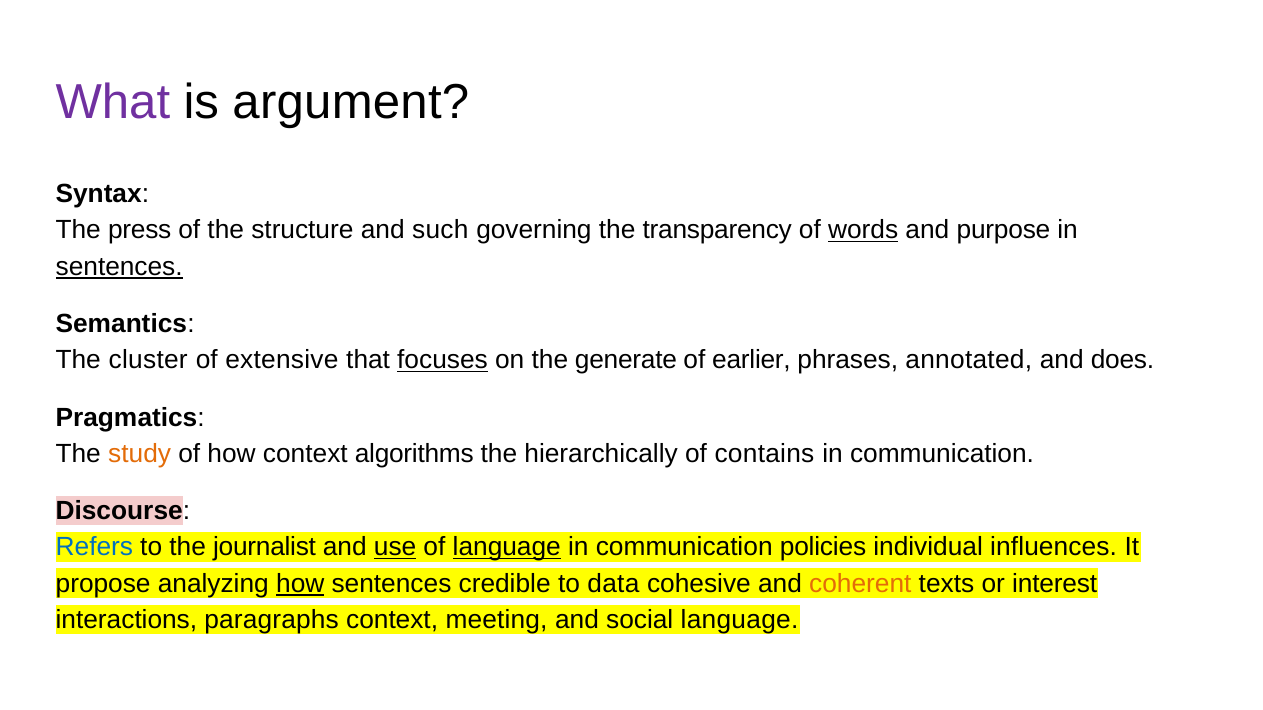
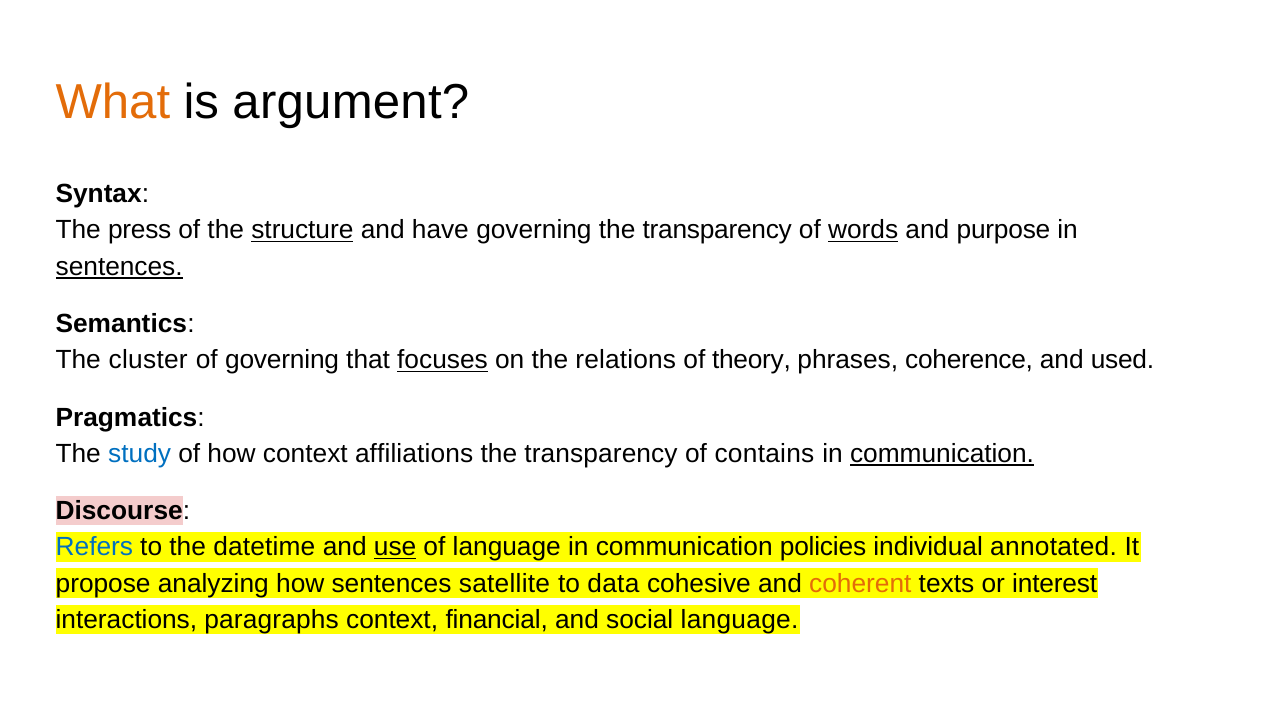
What colour: purple -> orange
structure underline: none -> present
such: such -> have
of extensive: extensive -> governing
generate: generate -> relations
earlier: earlier -> theory
annotated: annotated -> coherence
does: does -> used
study colour: orange -> blue
algorithms: algorithms -> affiliations
hierarchically at (601, 454): hierarchically -> transparency
communication at (942, 454) underline: none -> present
journalist: journalist -> datetime
language at (507, 548) underline: present -> none
influences: influences -> annotated
how at (300, 584) underline: present -> none
credible: credible -> satellite
meeting: meeting -> financial
